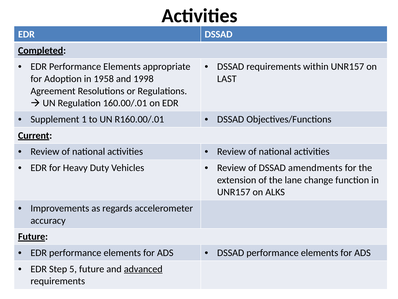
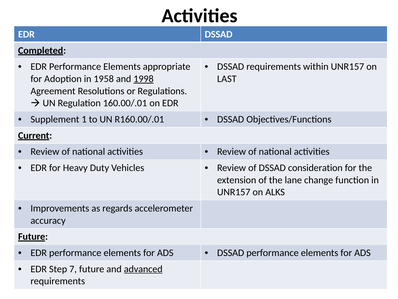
1998 underline: none -> present
amendments: amendments -> consideration
5: 5 -> 7
